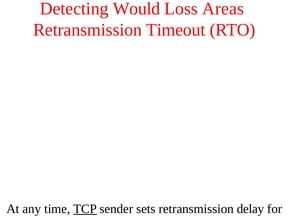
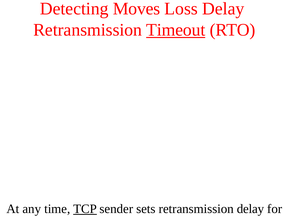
Would: Would -> Moves
Loss Areas: Areas -> Delay
Timeout underline: none -> present
